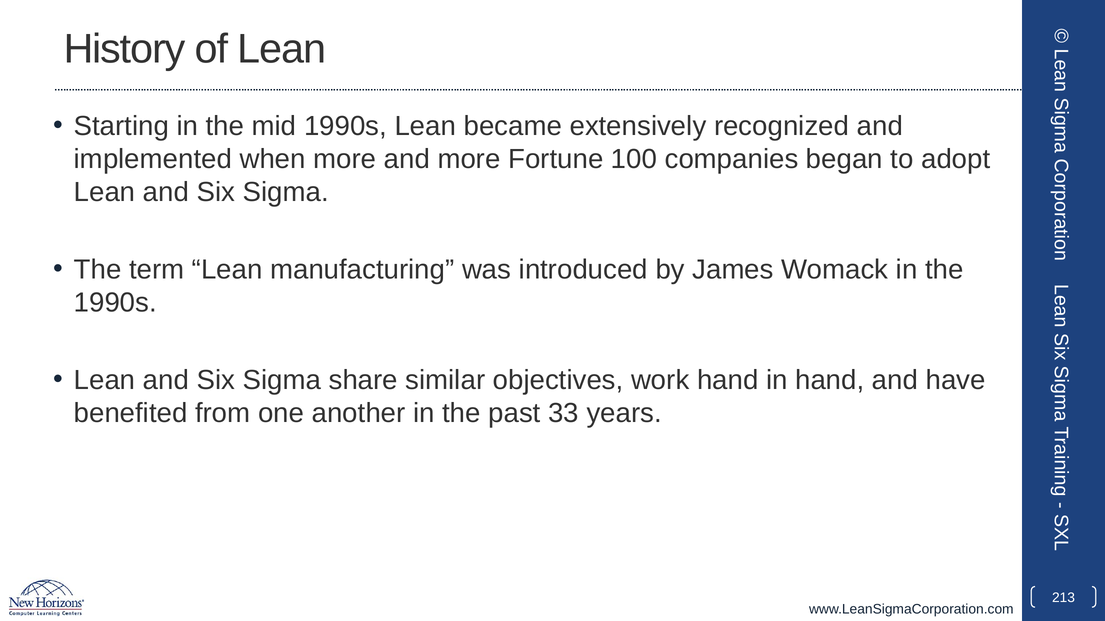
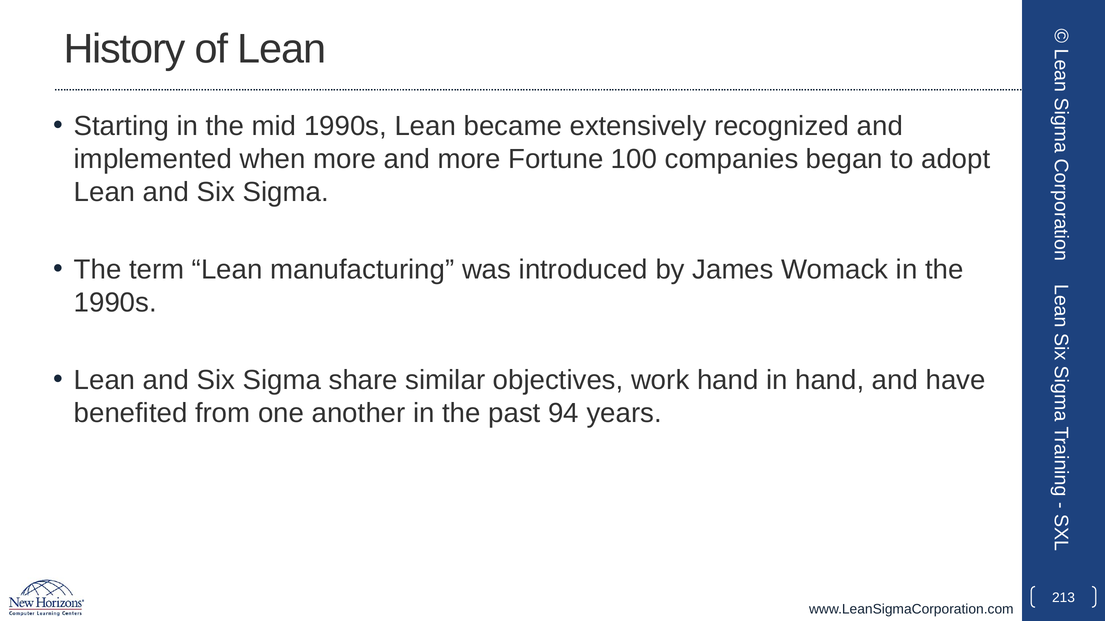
33: 33 -> 94
